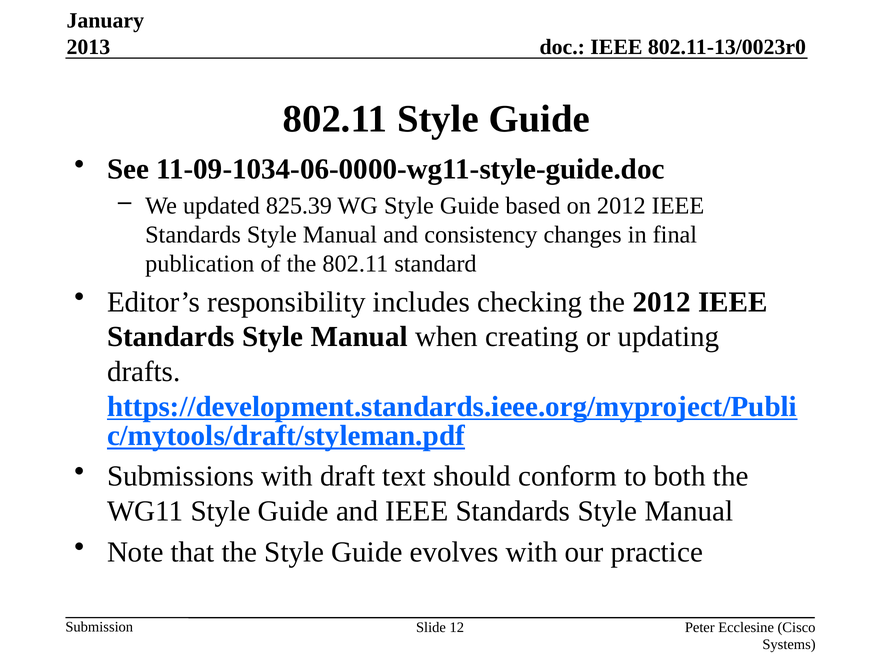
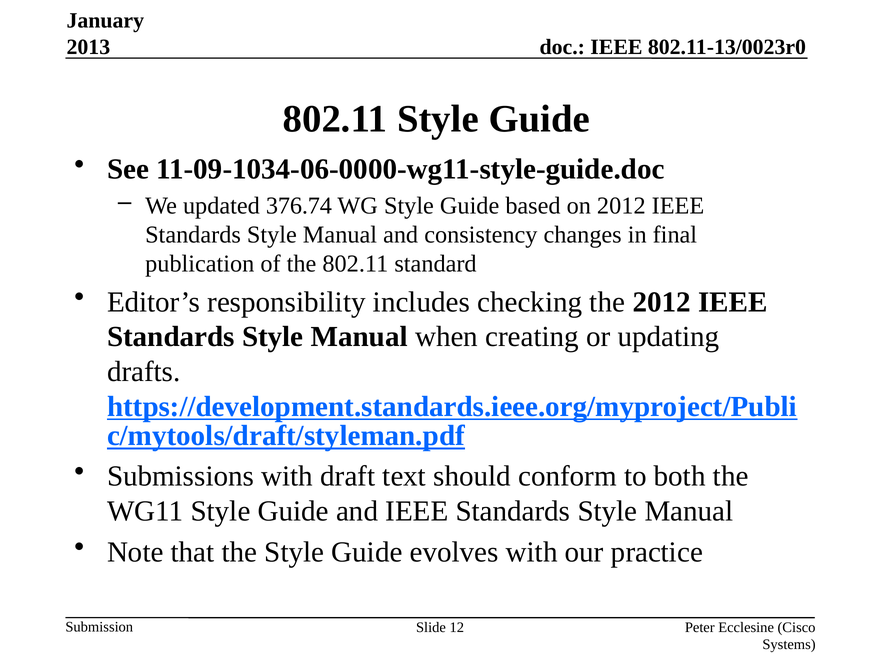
825.39: 825.39 -> 376.74
